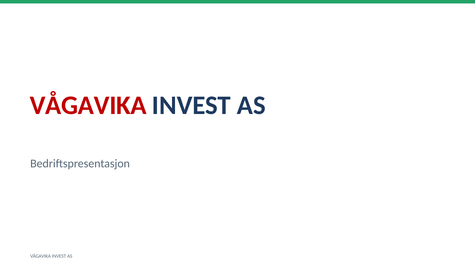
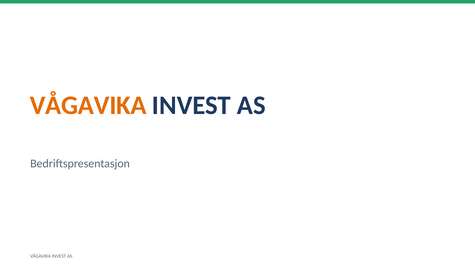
VÅGAVIKA at (88, 105) colour: red -> orange
